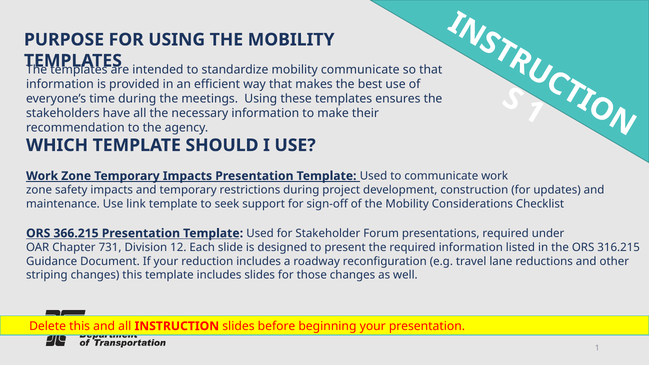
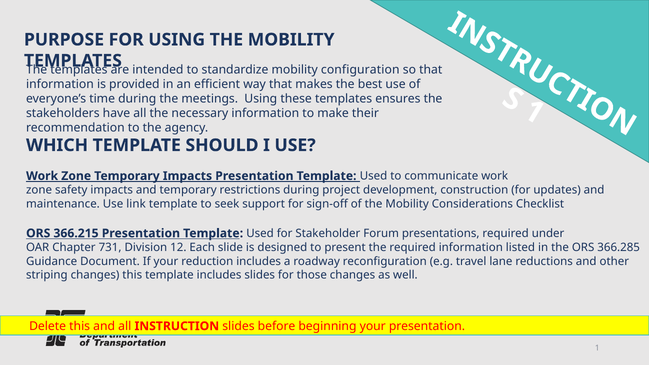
mobility communicate: communicate -> configuration
316.215: 316.215 -> 366.285
